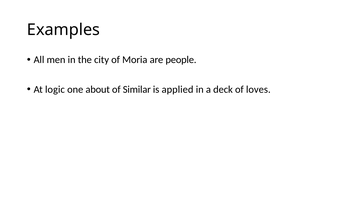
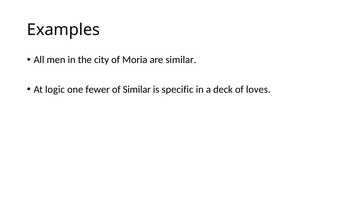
are people: people -> similar
about: about -> fewer
applied: applied -> specific
